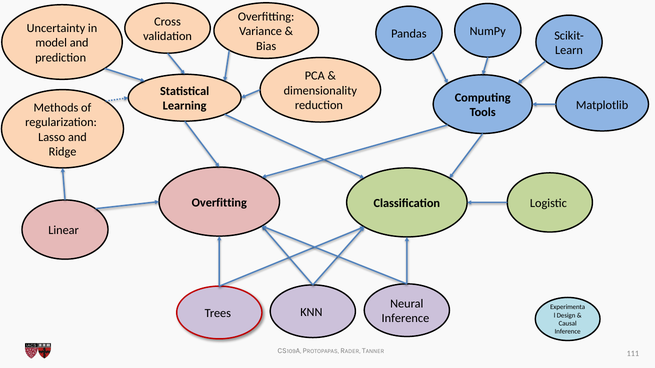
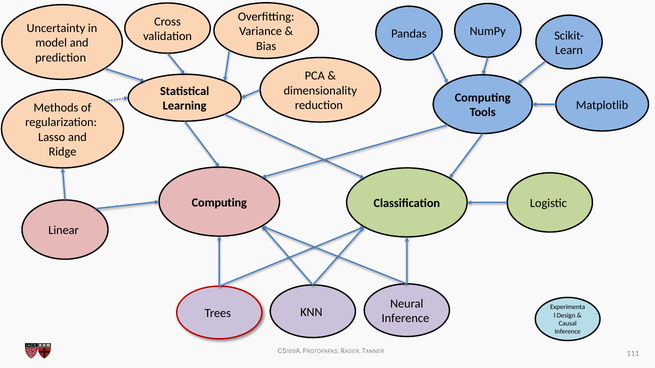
Overfitting at (219, 203): Overfitting -> Computing
